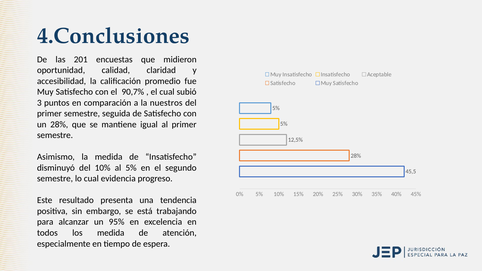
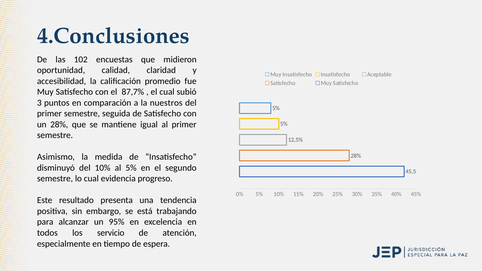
201: 201 -> 102
90,7%: 90,7% -> 87,7%
los medida: medida -> servicio
